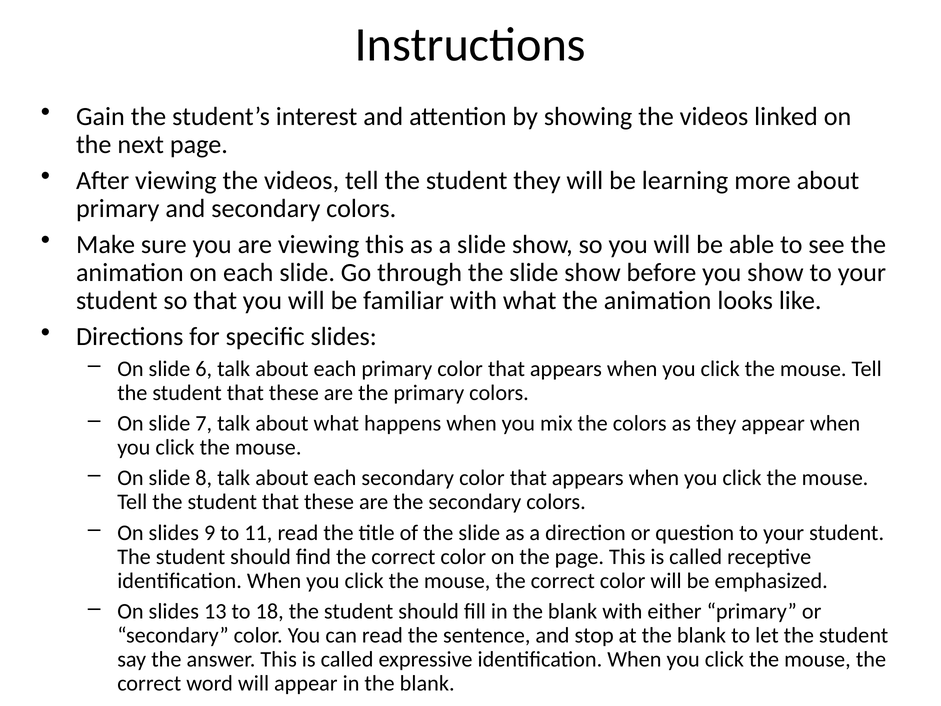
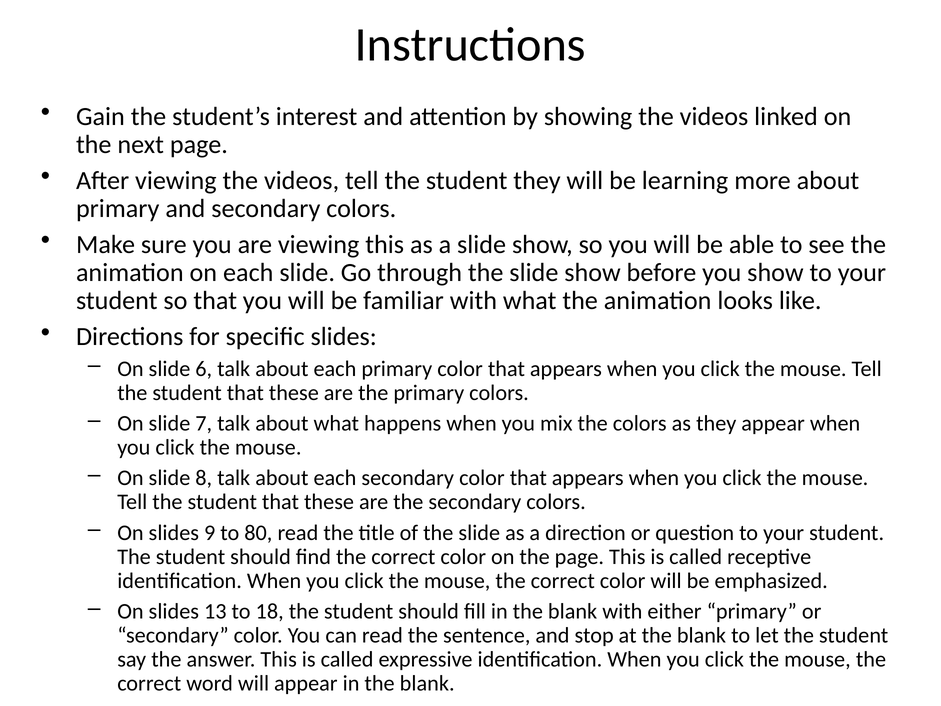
11: 11 -> 80
